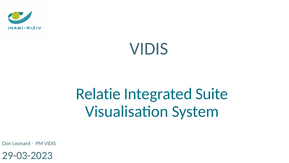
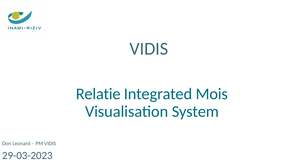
Suite: Suite -> Mois
